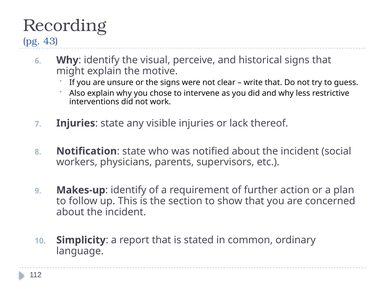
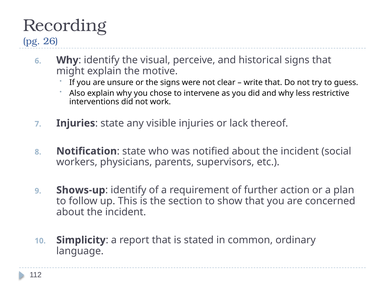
43: 43 -> 26
Makes-up: Makes-up -> Shows-up
